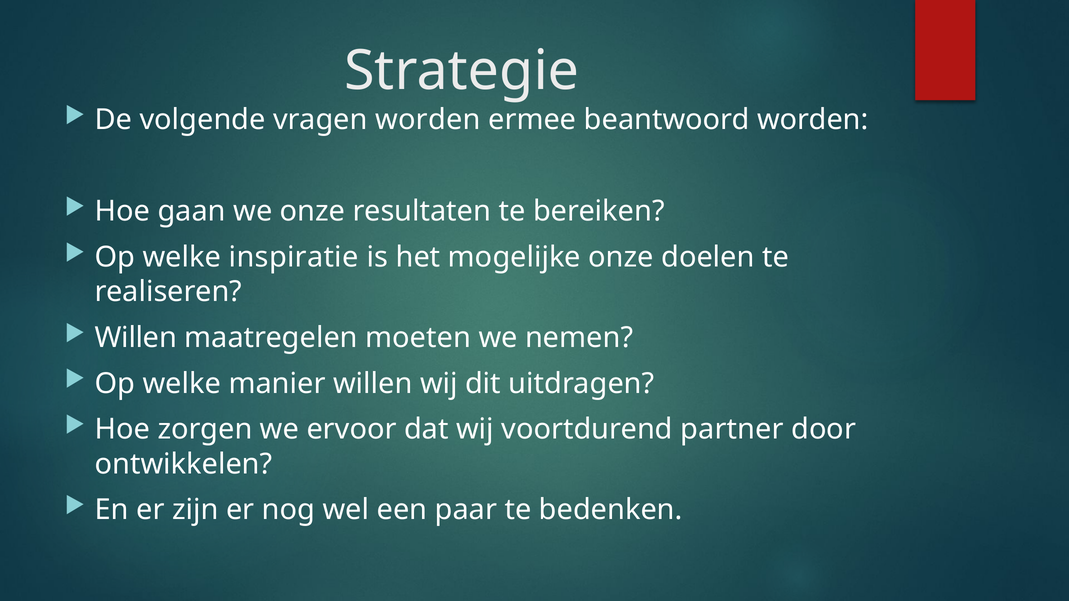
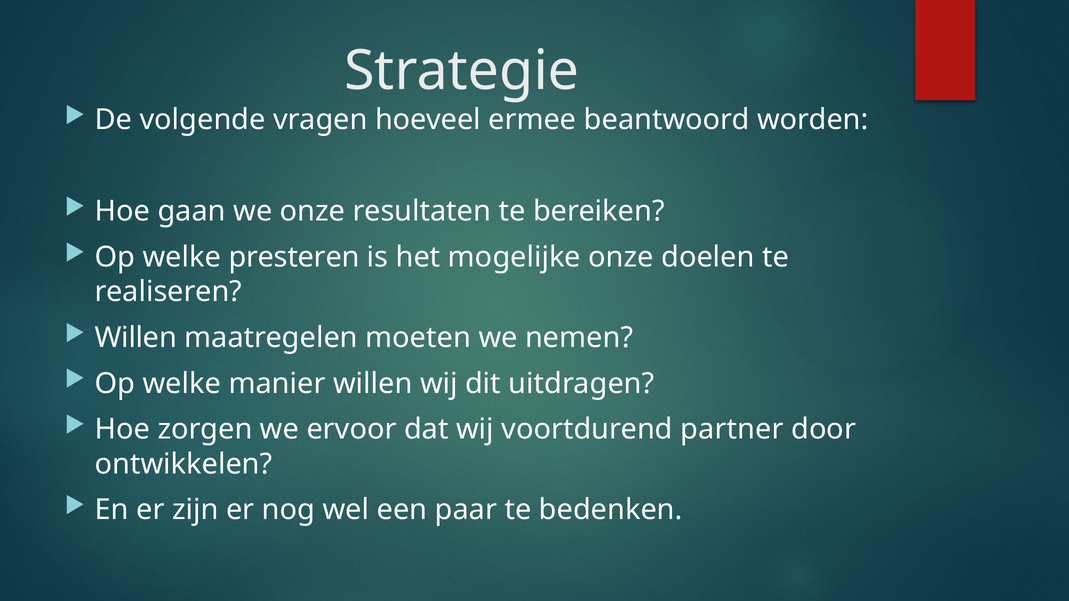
vragen worden: worden -> hoeveel
inspiratie: inspiratie -> presteren
